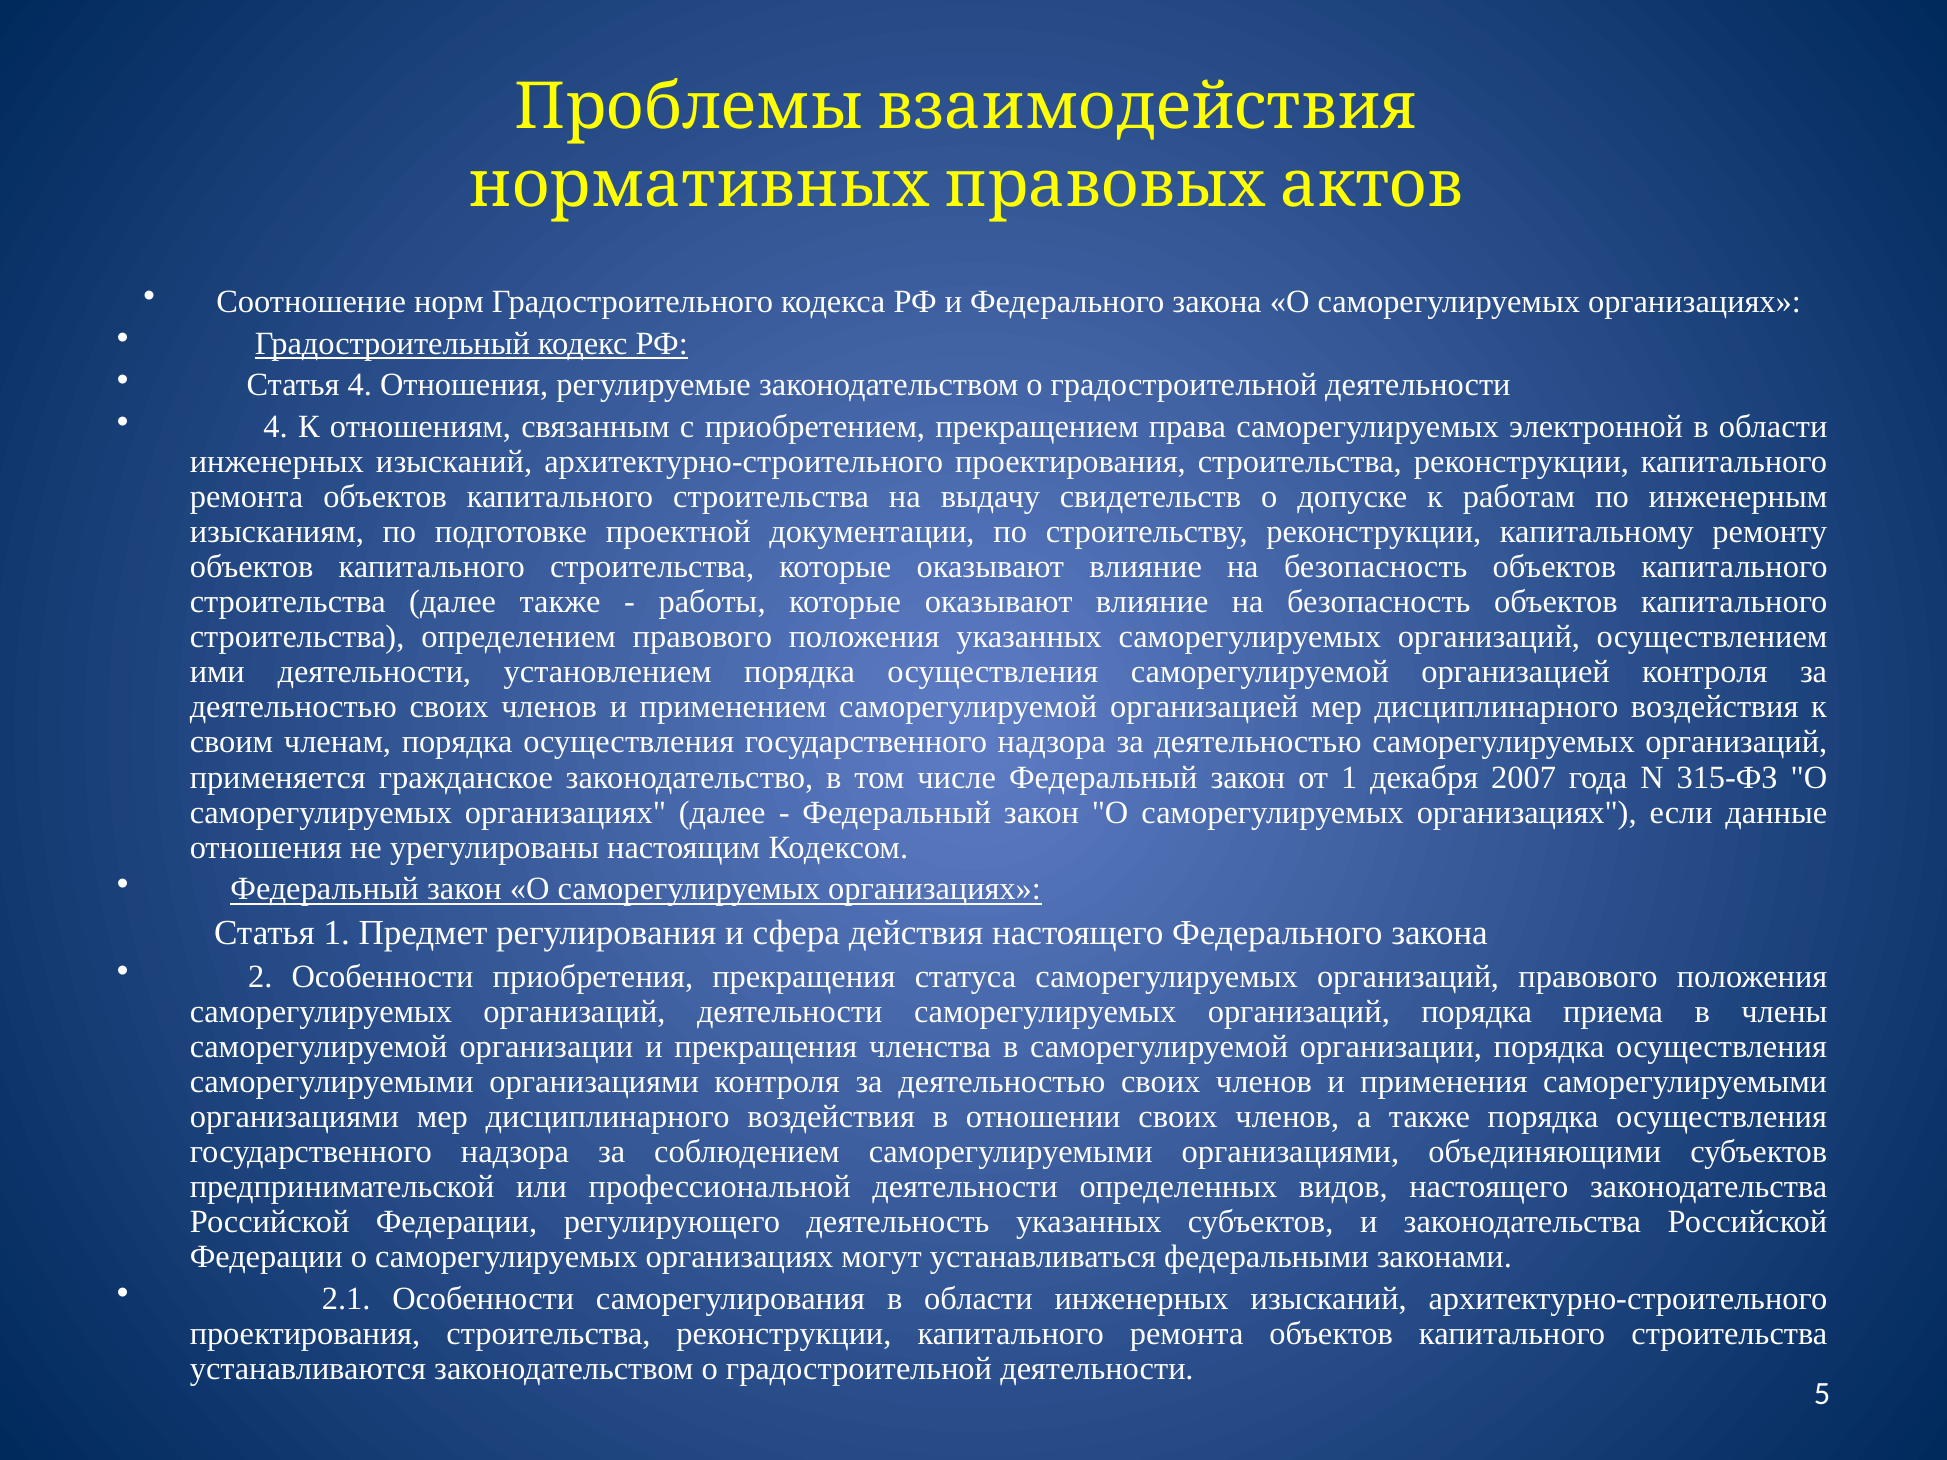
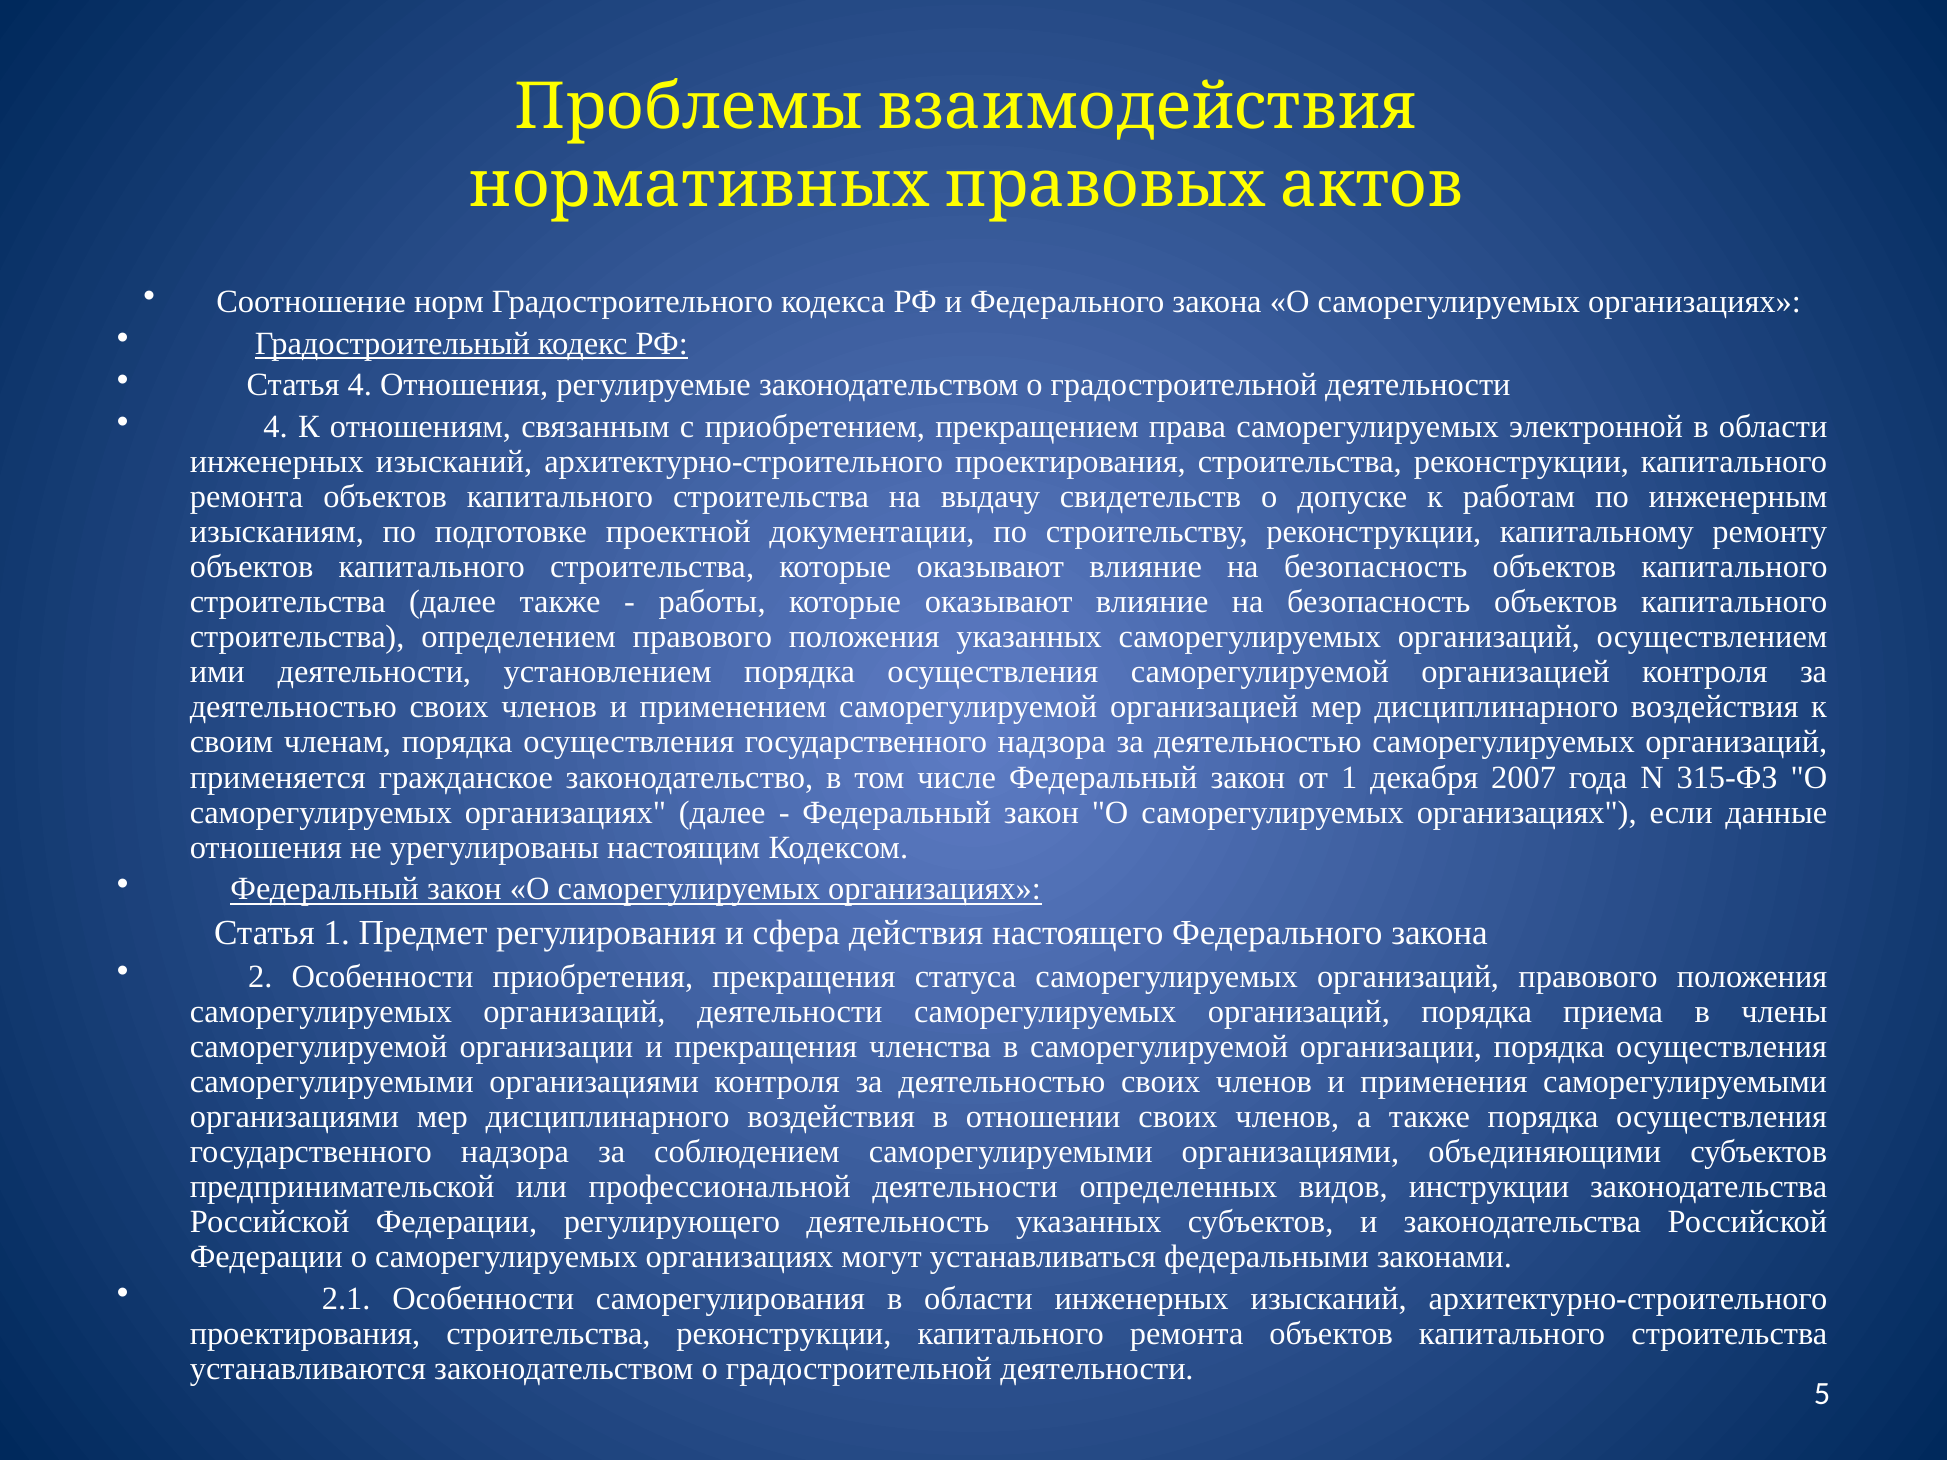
видов настоящего: настоящего -> инструкции
